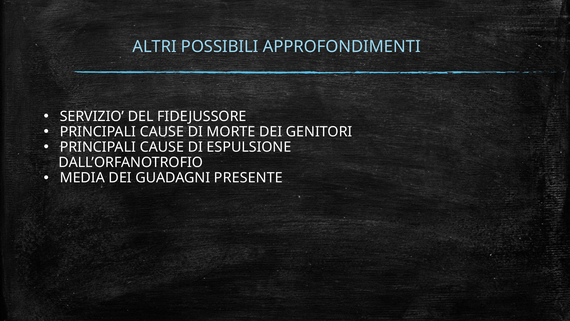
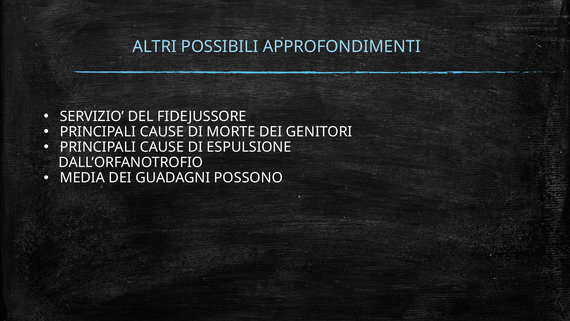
PRESENTE: PRESENTE -> POSSONO
